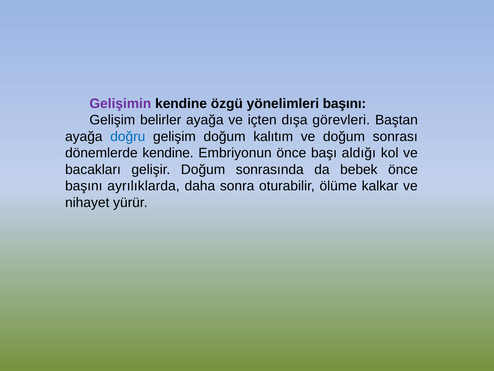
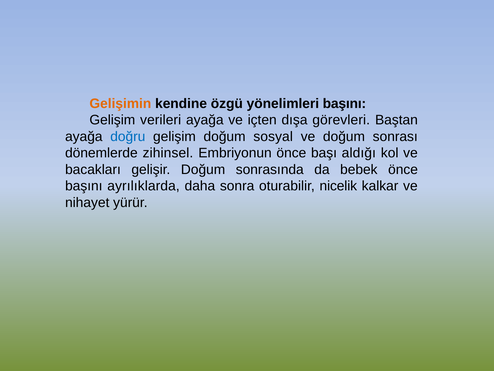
Gelişimin colour: purple -> orange
belirler: belirler -> verileri
kalıtım: kalıtım -> sosyal
dönemlerde kendine: kendine -> zihinsel
ölüme: ölüme -> nicelik
